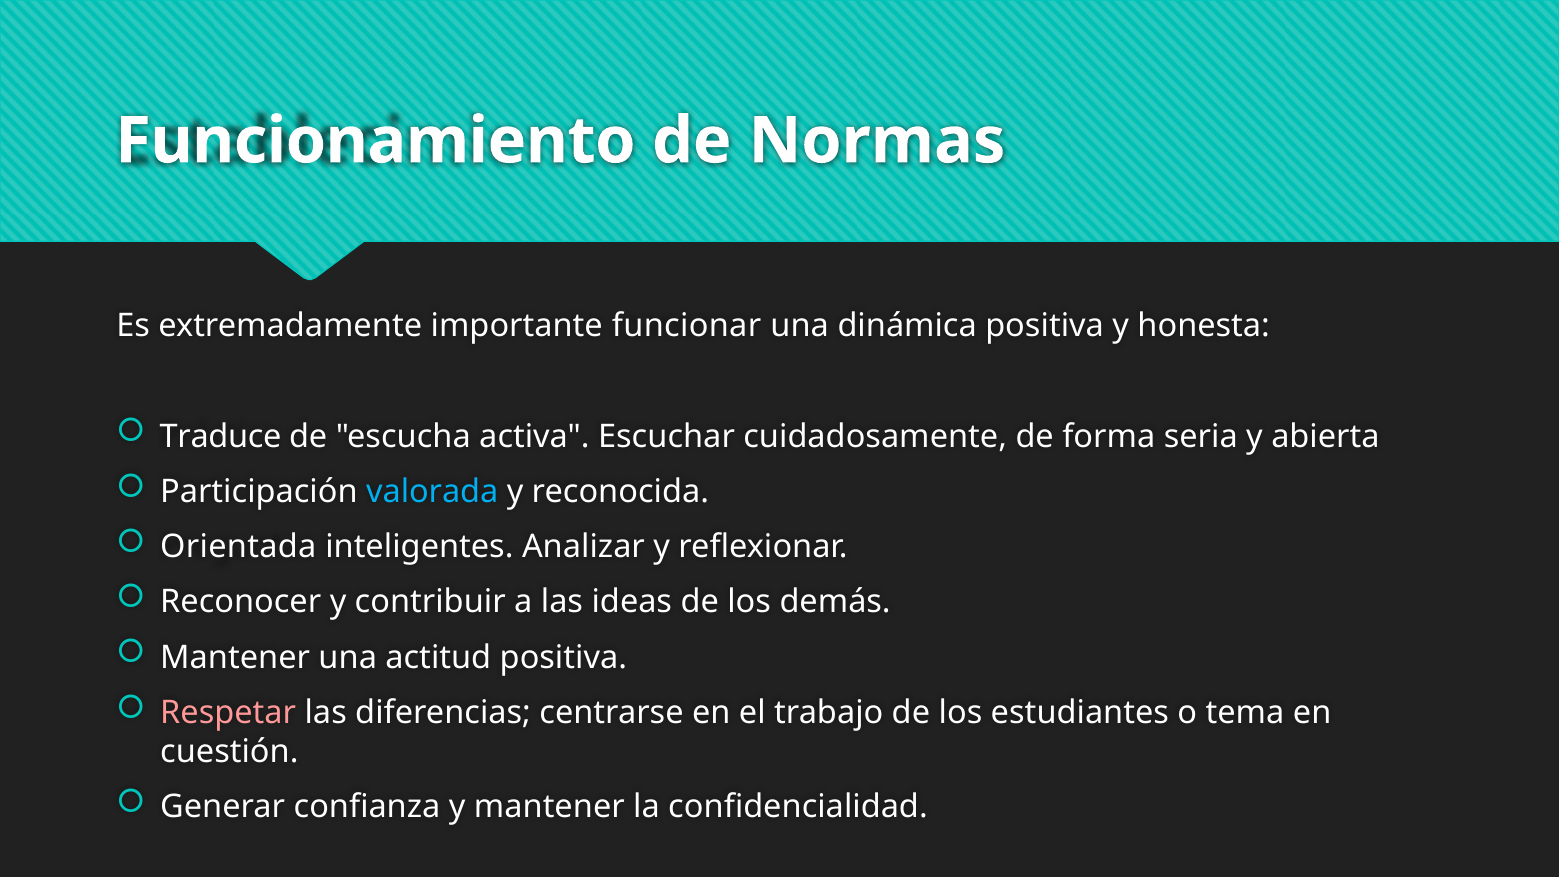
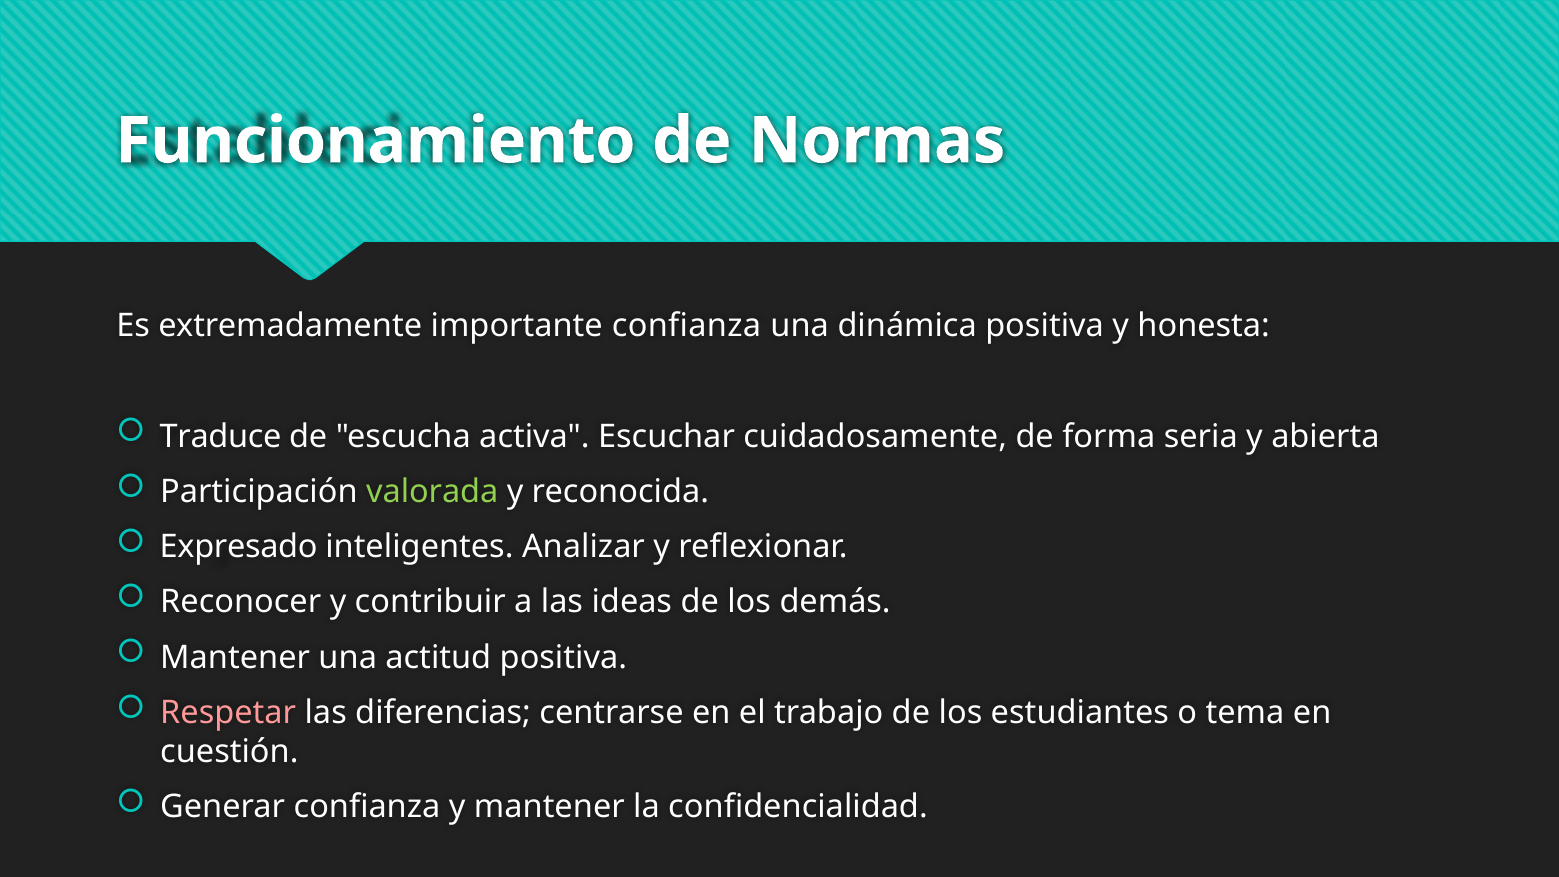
importante funcionar: funcionar -> confianza
valorada colour: light blue -> light green
Orientada: Orientada -> Expresado
